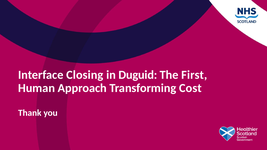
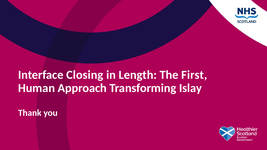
Duguid: Duguid -> Length
Cost: Cost -> Islay
